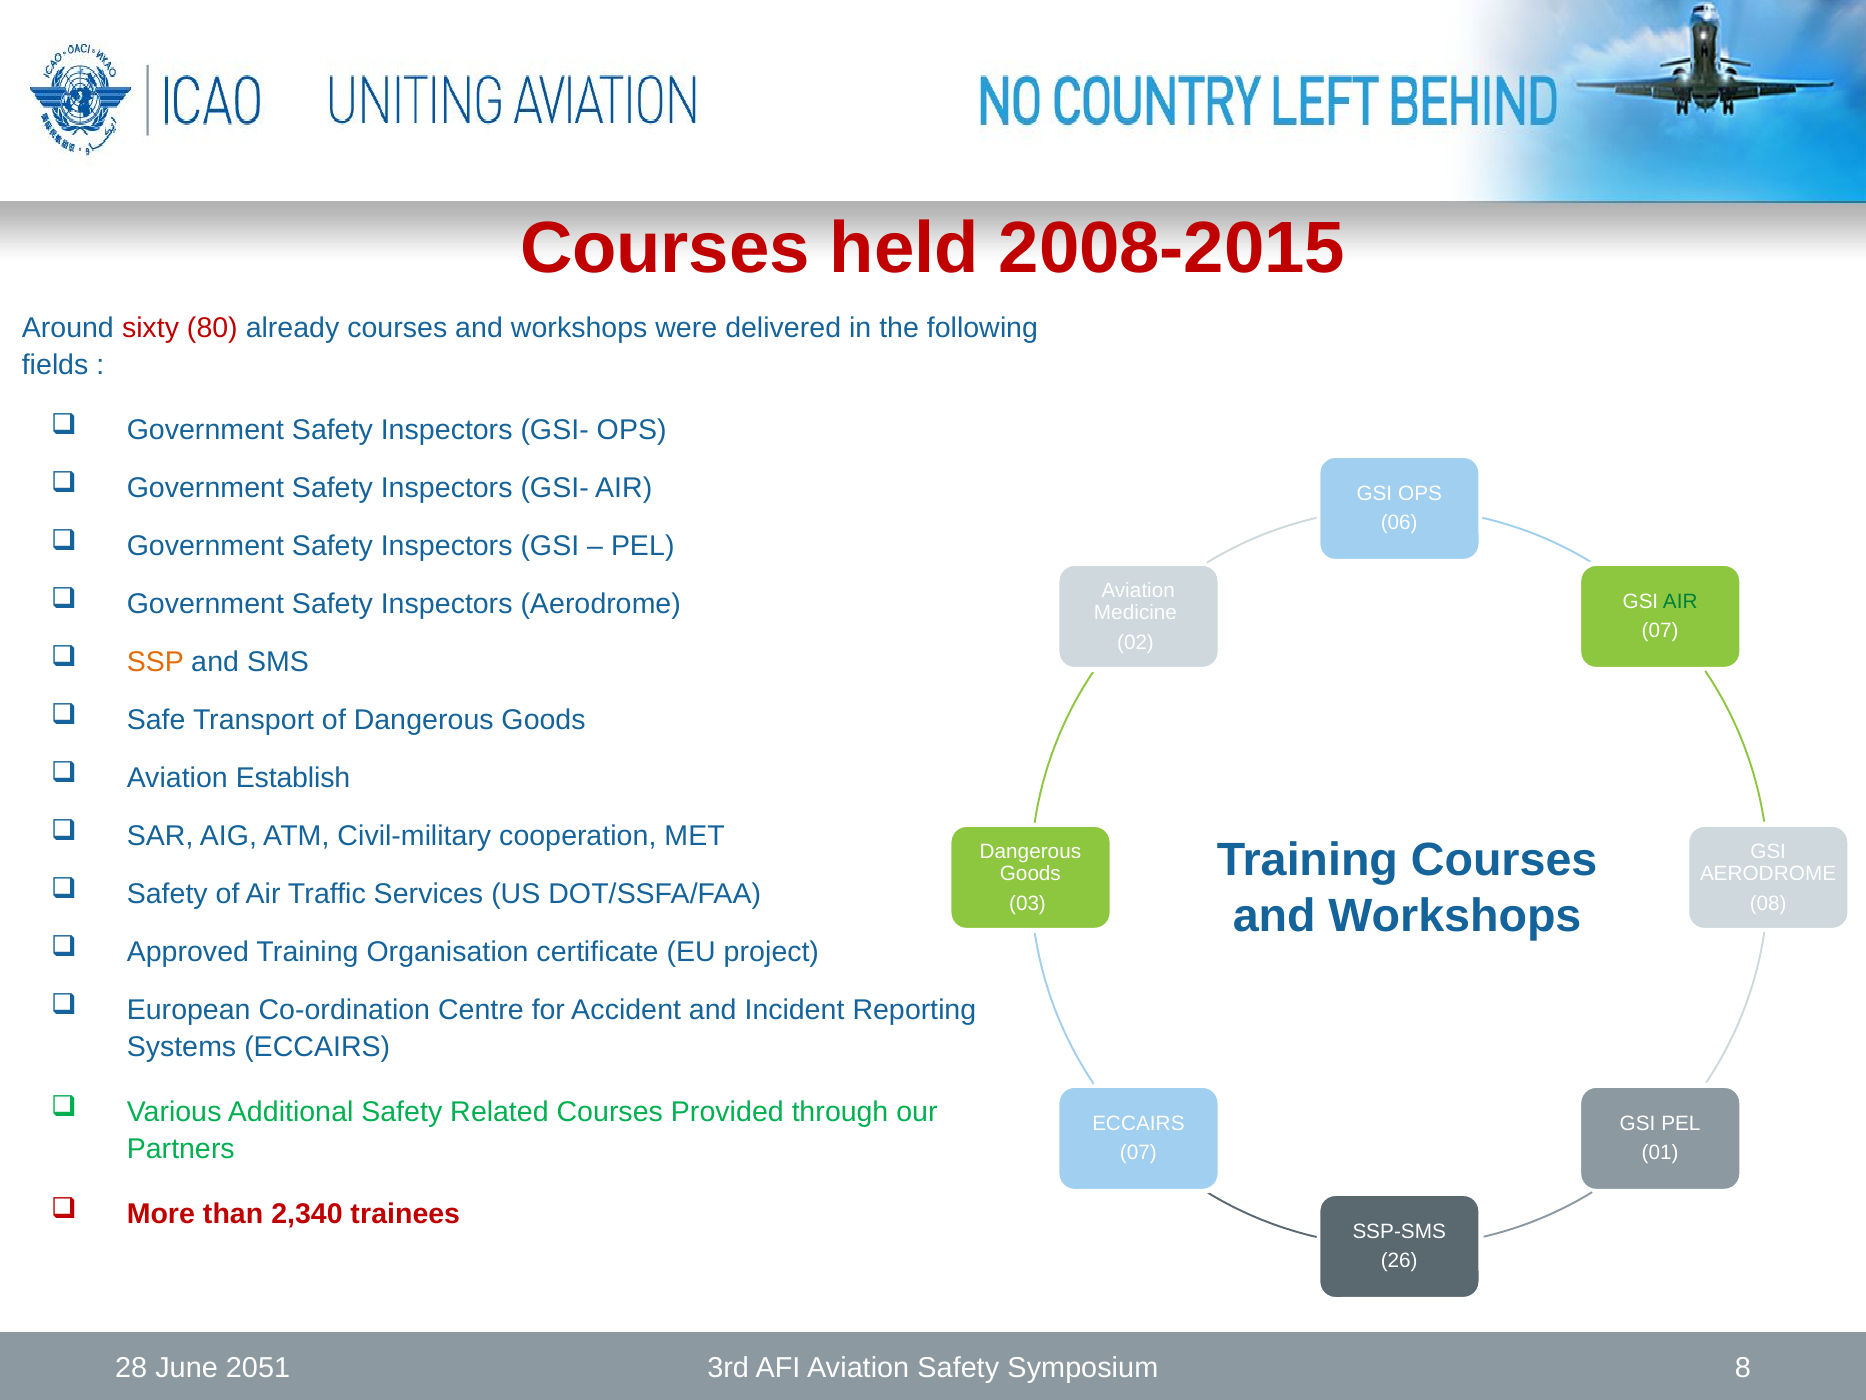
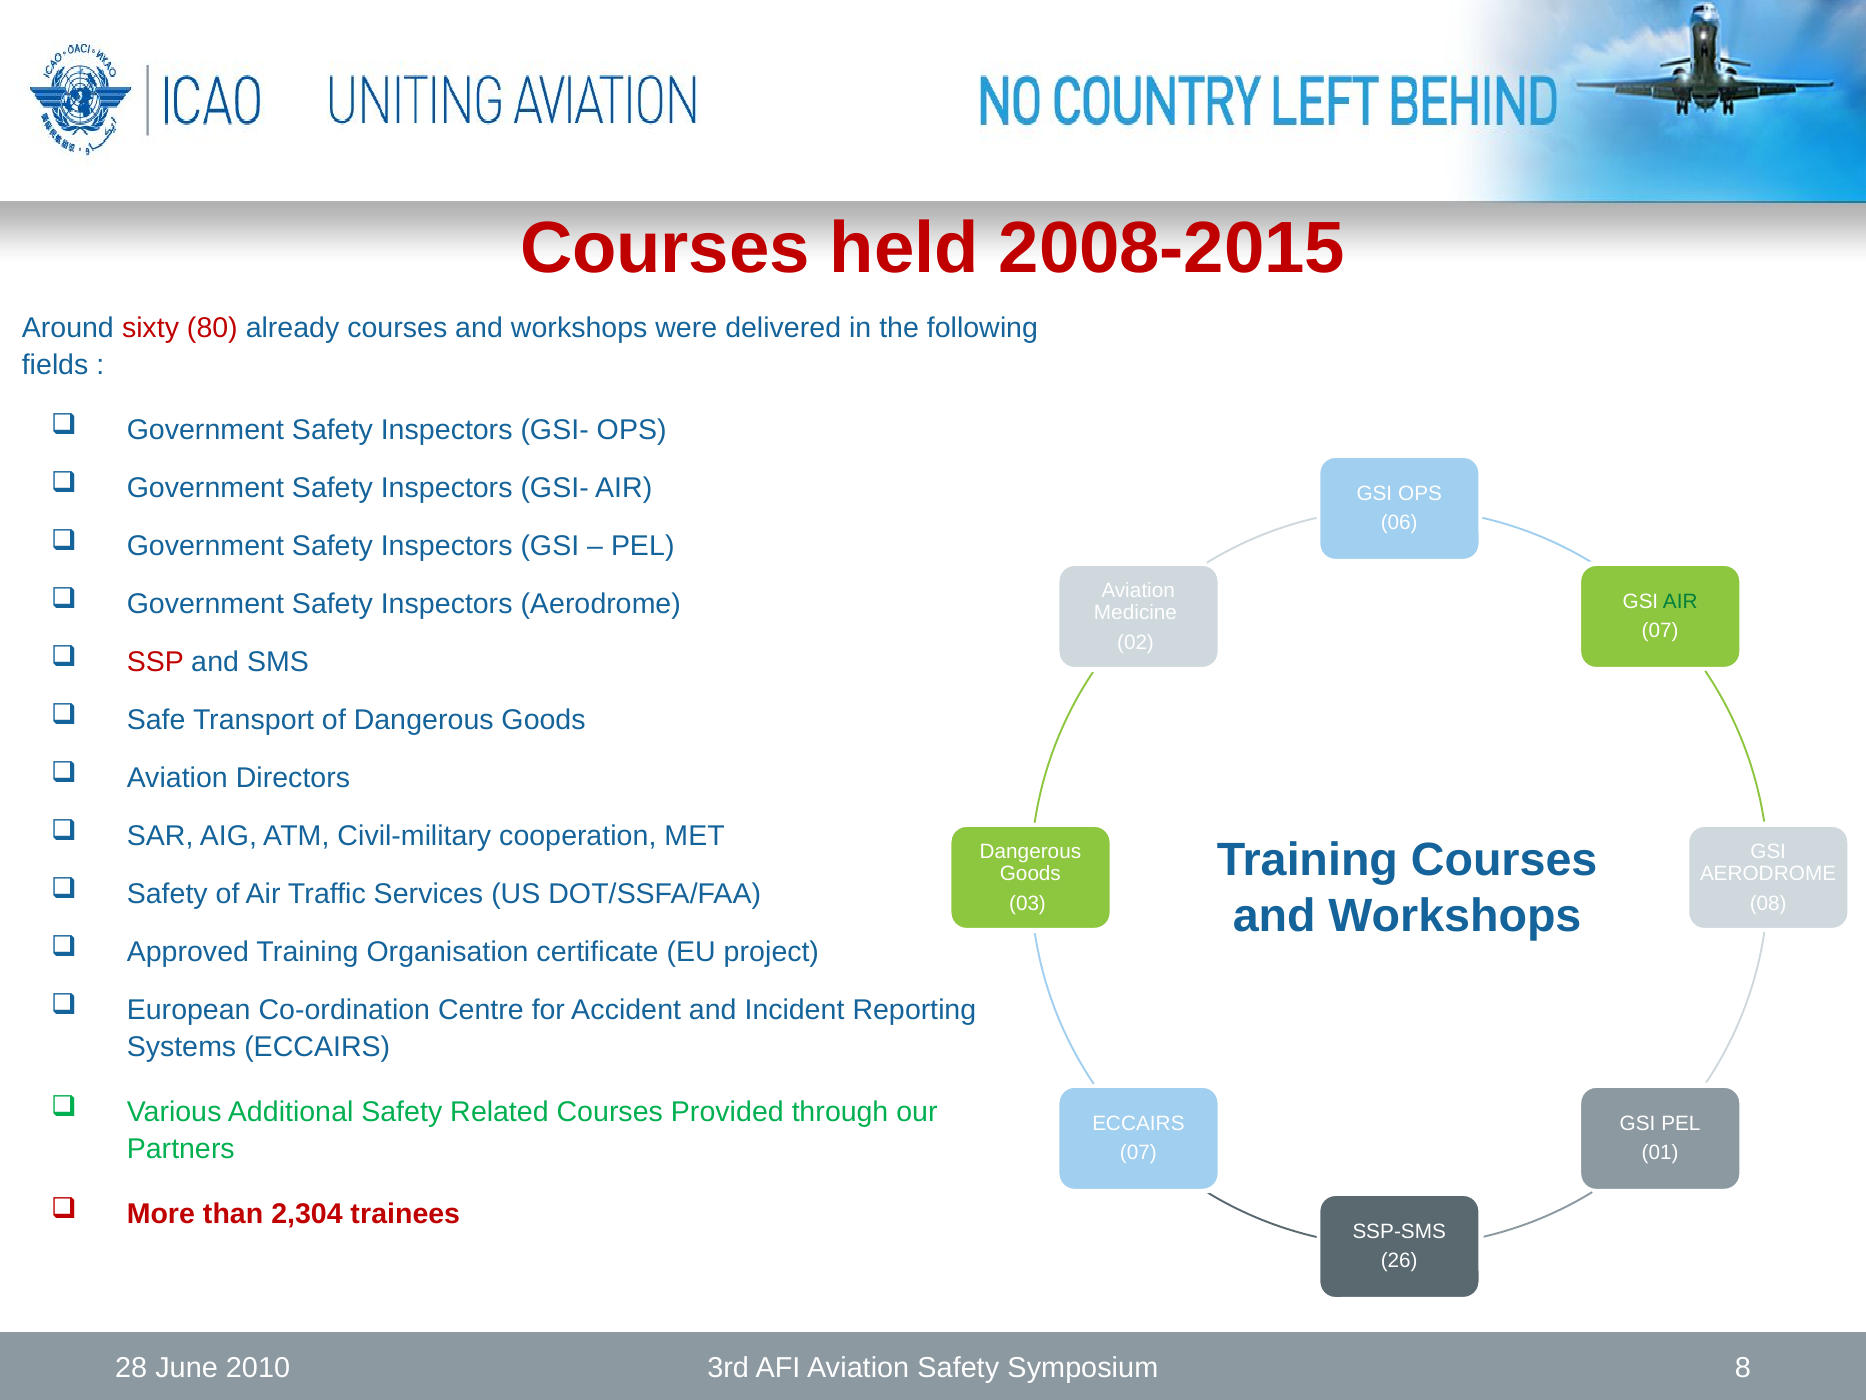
SSP colour: orange -> red
Establish: Establish -> Directors
2,340: 2,340 -> 2,304
2051: 2051 -> 2010
